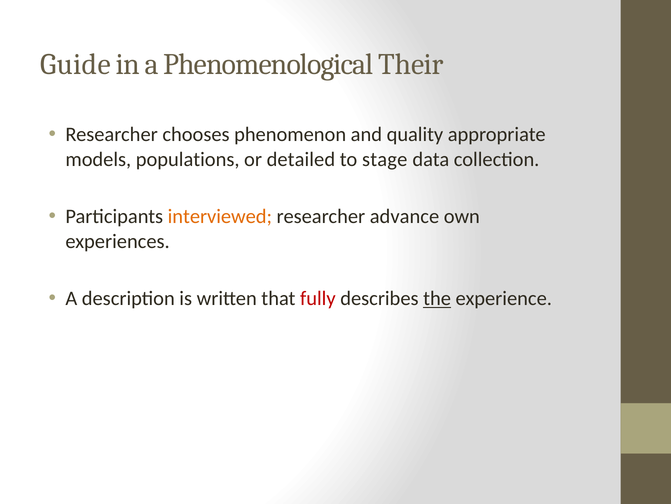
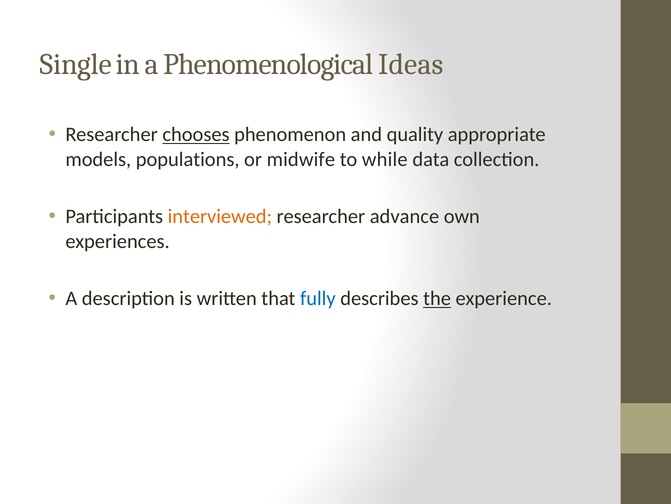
Guide: Guide -> Single
Their: Their -> Ideas
chooses underline: none -> present
detailed: detailed -> midwife
stage: stage -> while
fully colour: red -> blue
